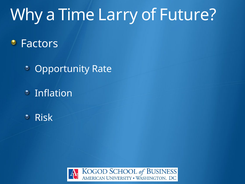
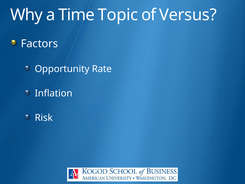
Larry: Larry -> Topic
Future: Future -> Versus
